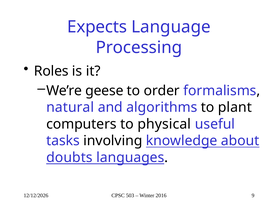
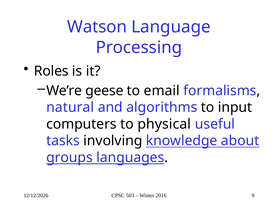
Expects: Expects -> Watson
order: order -> email
plant: plant -> input
doubts: doubts -> groups
